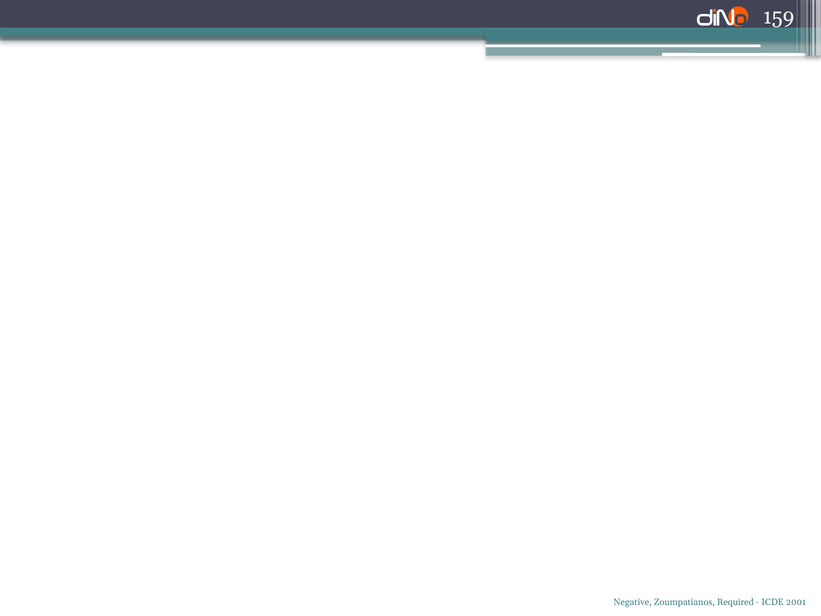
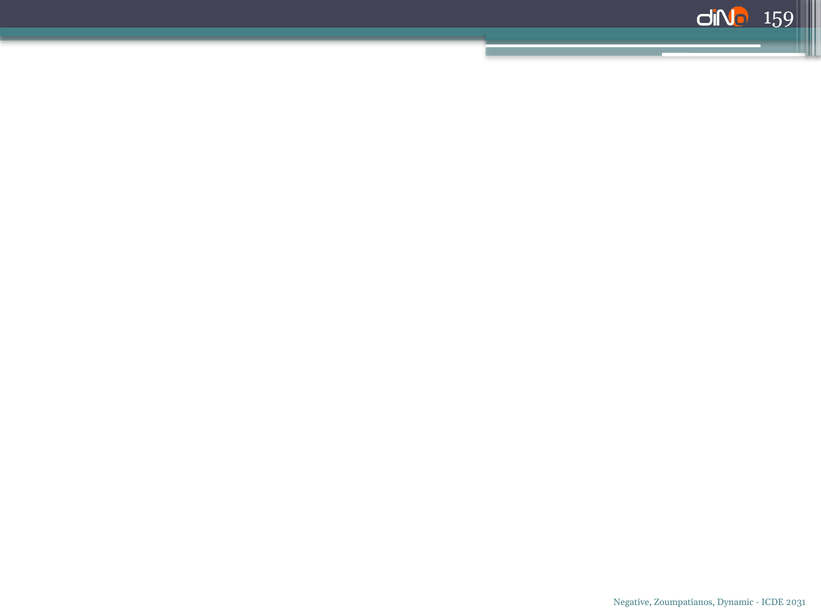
Required: Required -> Dynamic
2001: 2001 -> 2031
